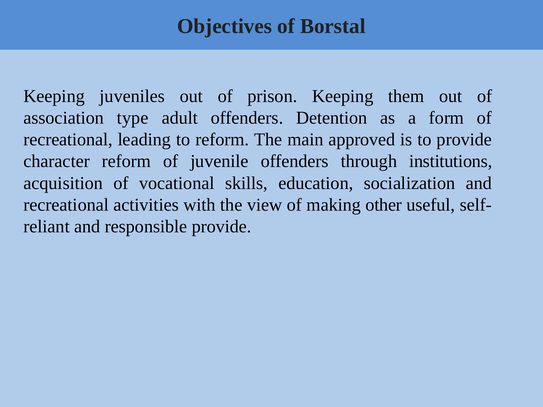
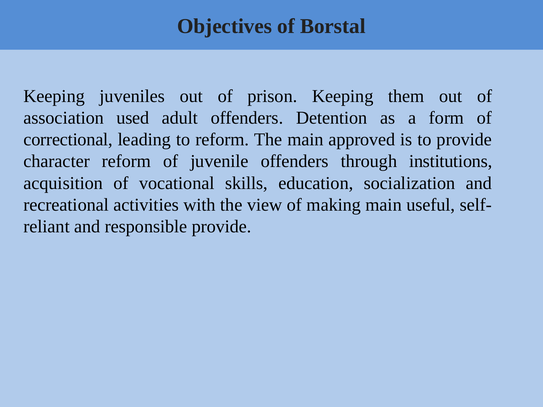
type: type -> used
recreational at (68, 140): recreational -> correctional
making other: other -> main
